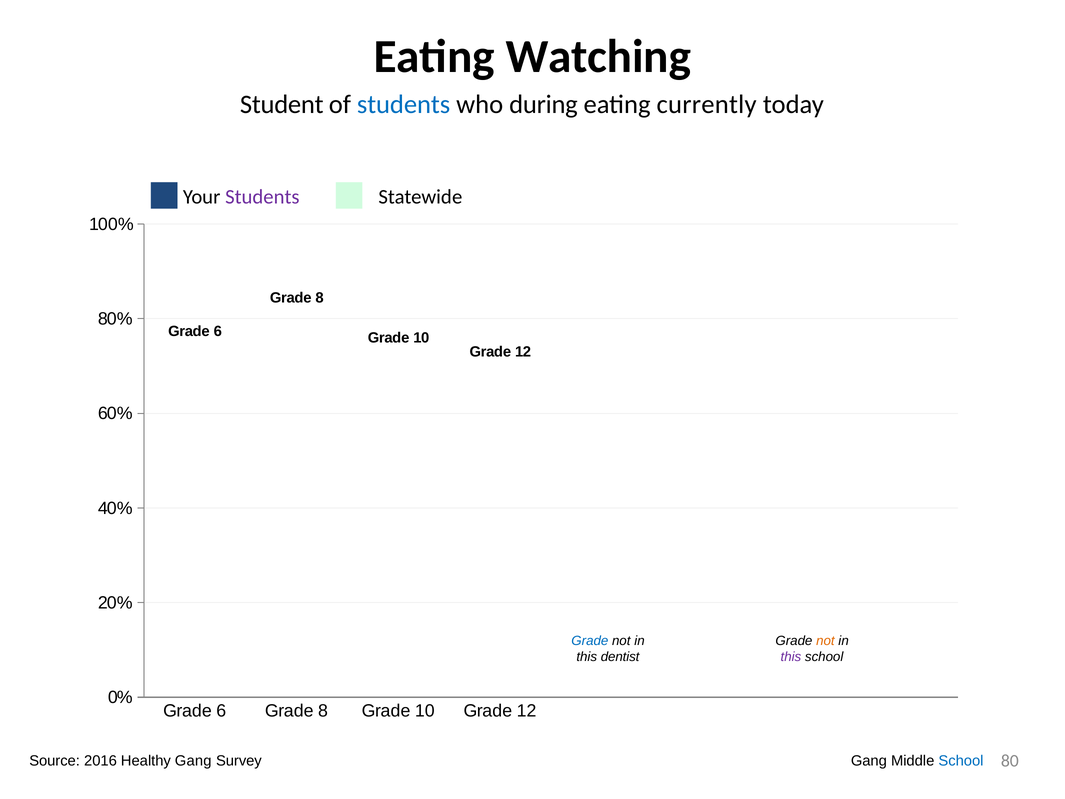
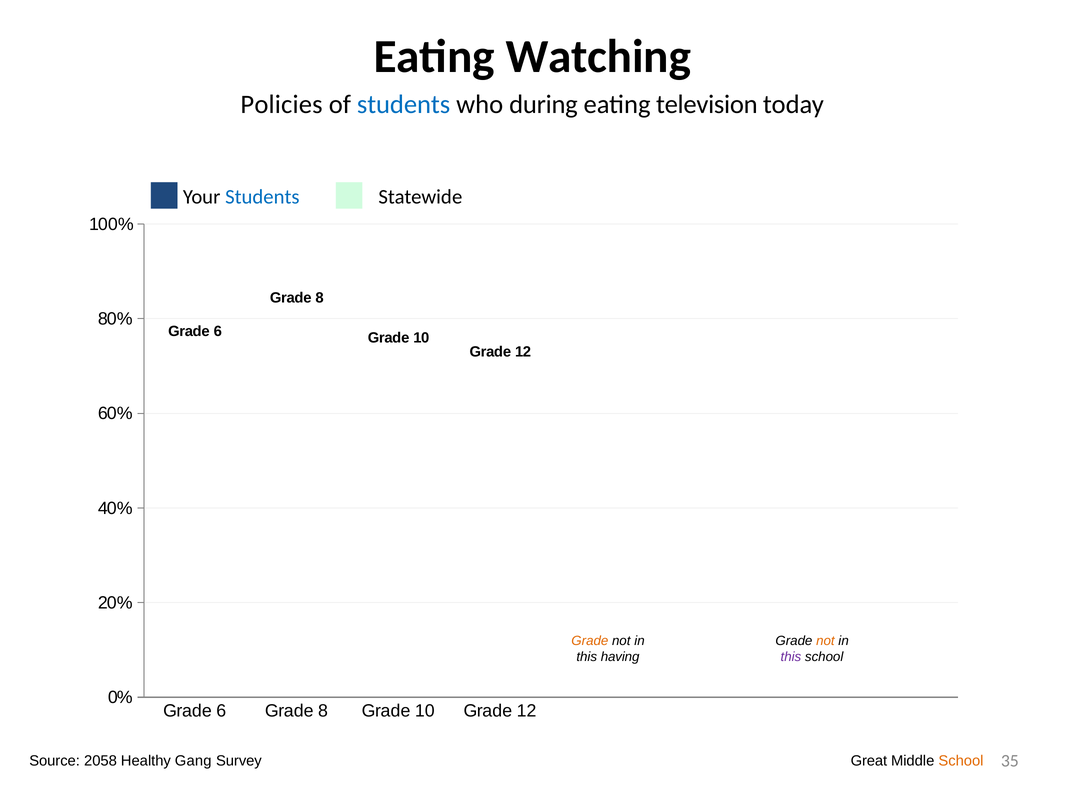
Student: Student -> Policies
currently: currently -> television
Students at (262, 197) colour: purple -> blue
Grade at (590, 641) colour: blue -> orange
dentist: dentist -> having
2016: 2016 -> 2058
Gang at (869, 761): Gang -> Great
School at (961, 761) colour: blue -> orange
80: 80 -> 35
